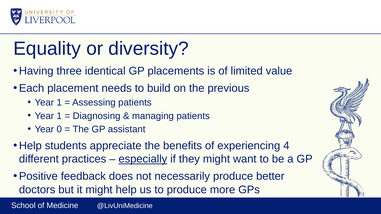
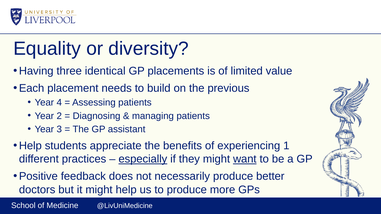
1 at (59, 103): 1 -> 4
1 at (59, 116): 1 -> 2
0: 0 -> 3
4: 4 -> 1
want underline: none -> present
